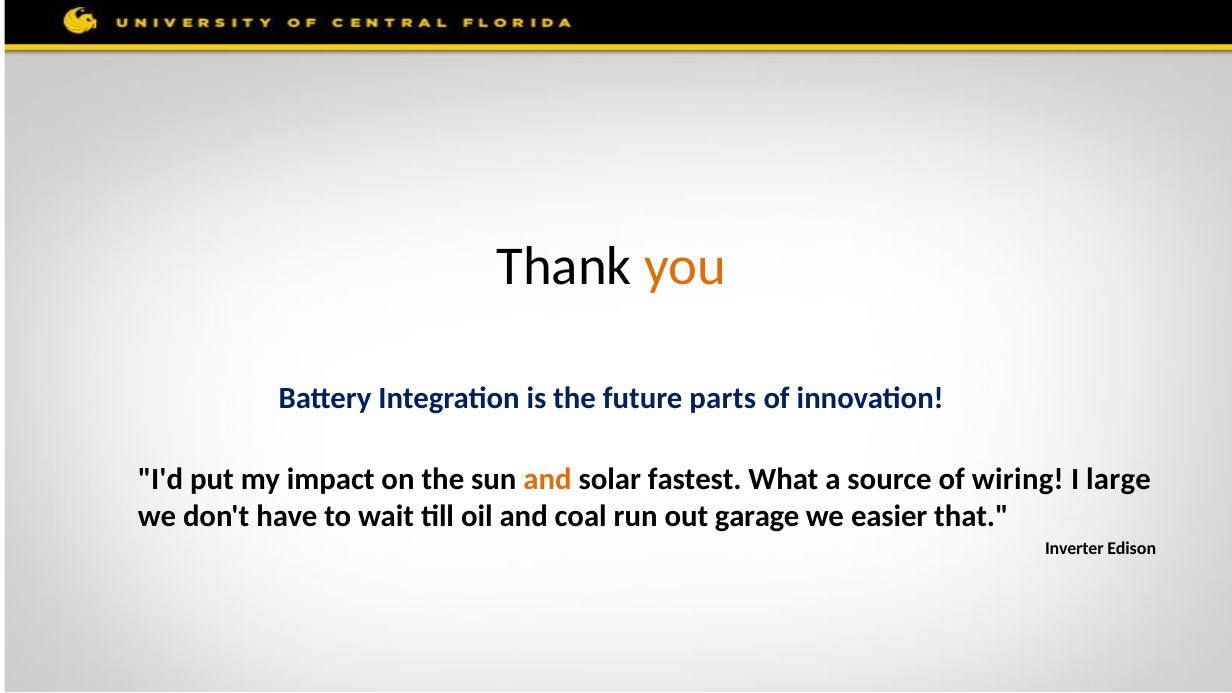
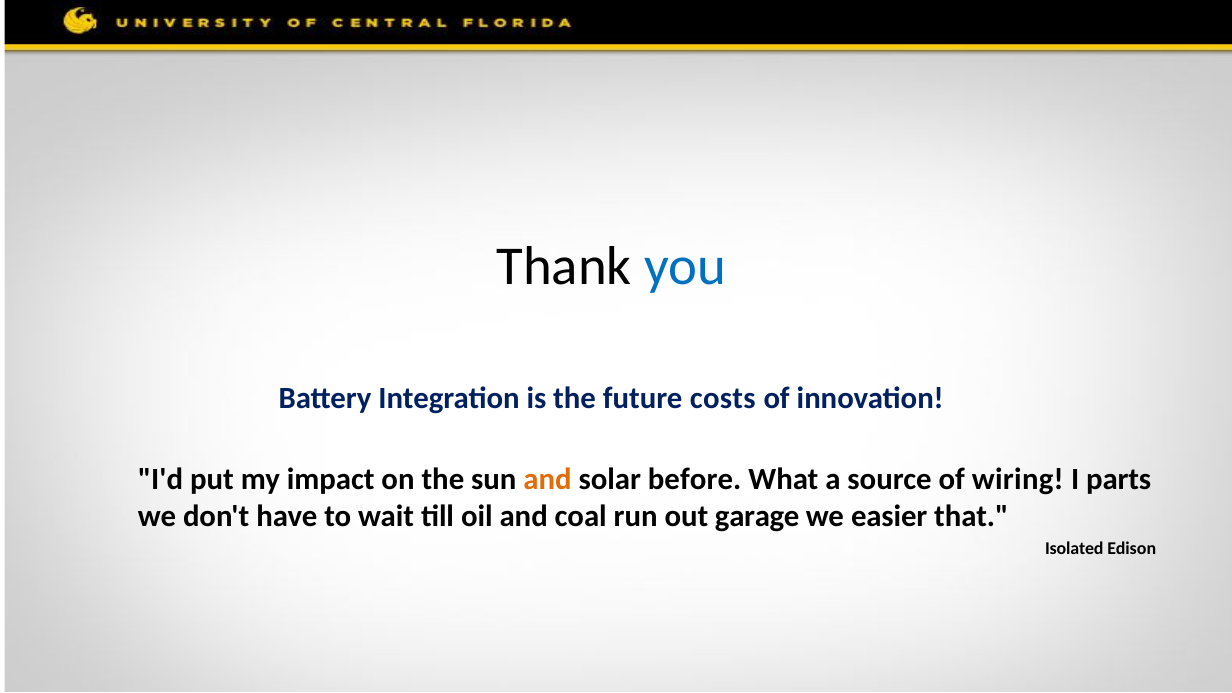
you colour: orange -> blue
parts: parts -> costs
fastest: fastest -> before
large: large -> parts
Inverter: Inverter -> Isolated
